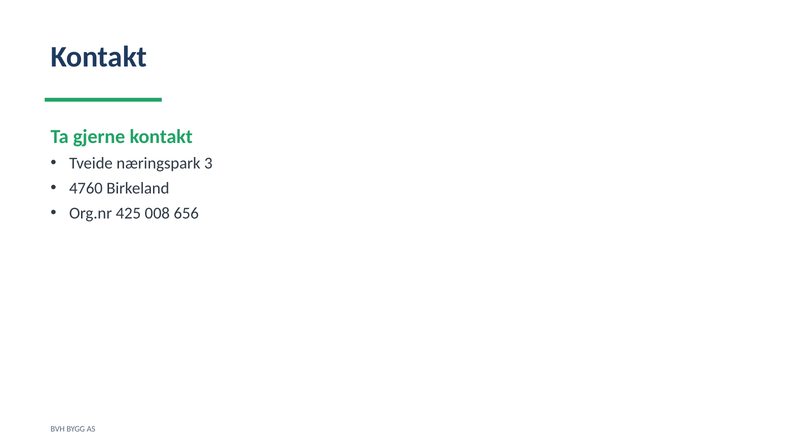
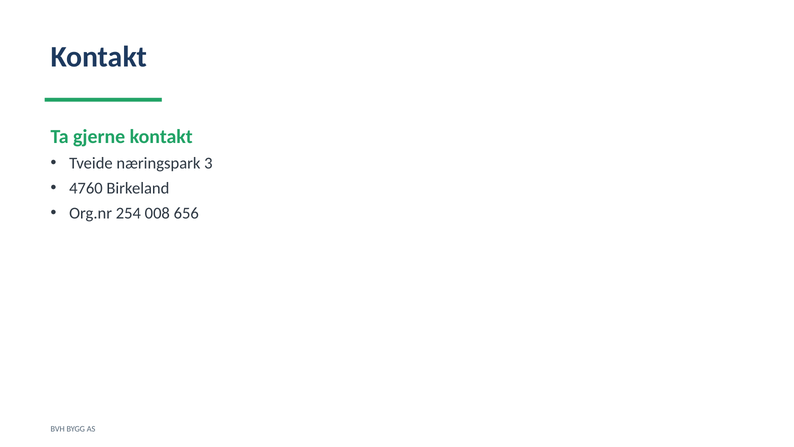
425: 425 -> 254
